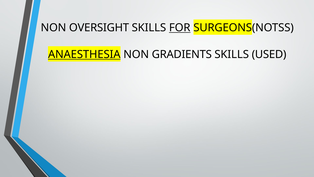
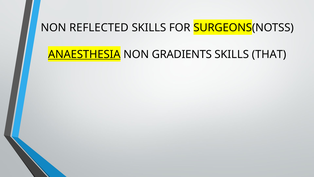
OVERSIGHT: OVERSIGHT -> REFLECTED
FOR underline: present -> none
USED: USED -> THAT
